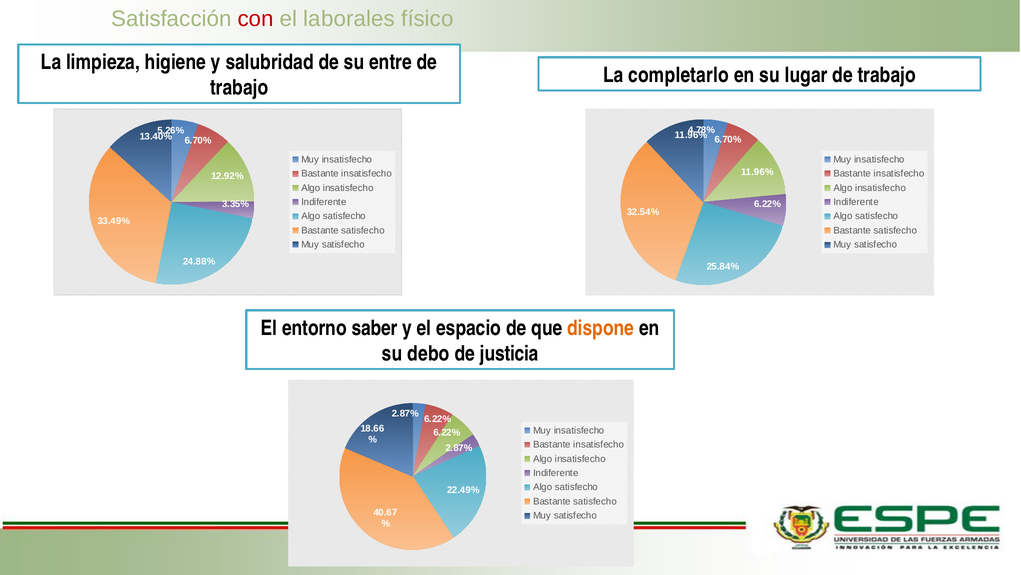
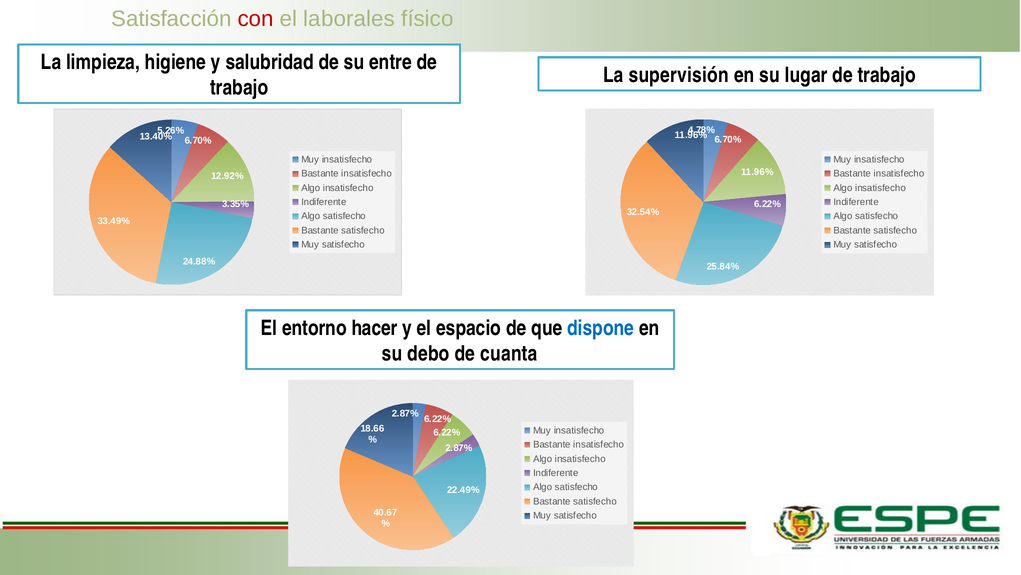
completarlo: completarlo -> supervisión
saber: saber -> hacer
dispone colour: orange -> blue
justicia: justicia -> cuanta
